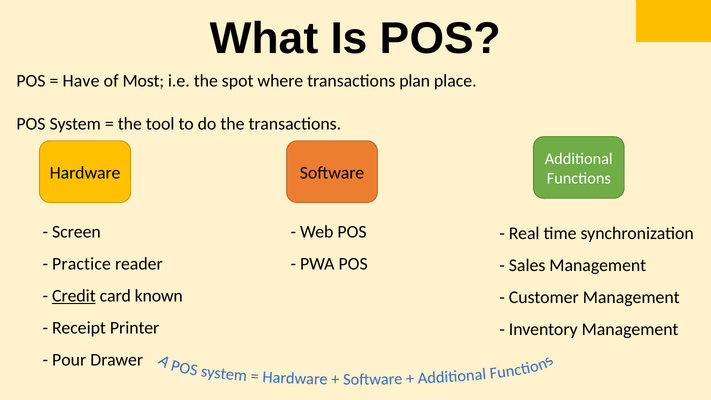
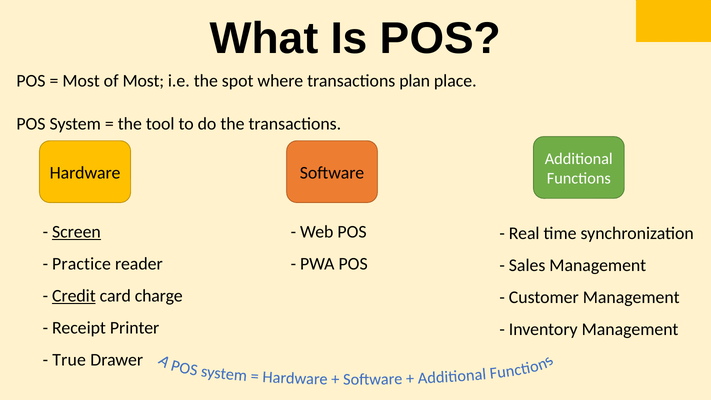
Have at (81, 81): Have -> Most
Screen underline: none -> present
known: known -> charge
Pour: Pour -> True
